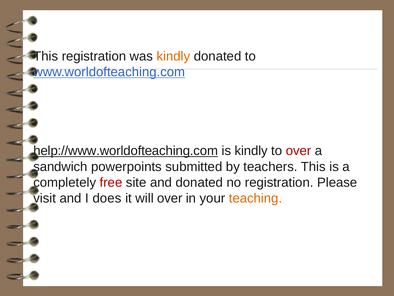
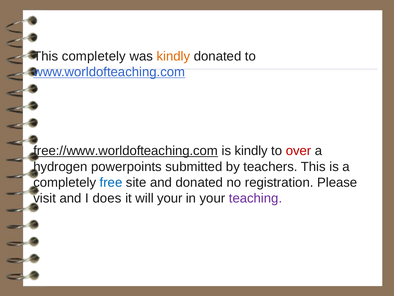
This registration: registration -> completely
help://www.worldofteaching.com: help://www.worldofteaching.com -> free://www.worldofteaching.com
sandwich: sandwich -> hydrogen
free colour: red -> blue
will over: over -> your
teaching colour: orange -> purple
